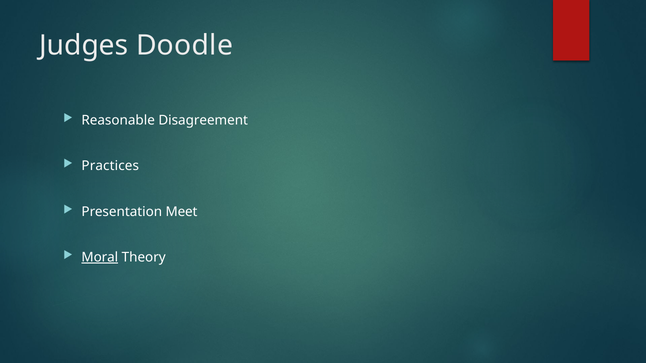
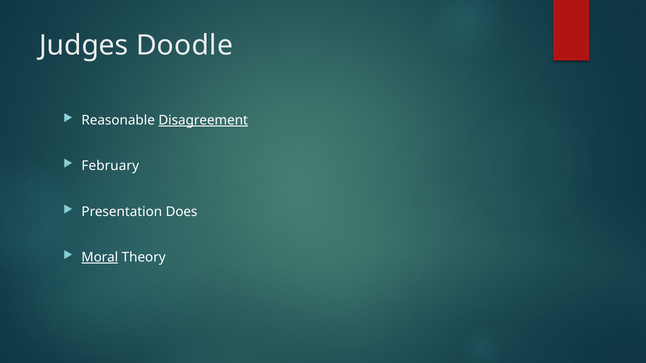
Disagreement underline: none -> present
Practices: Practices -> February
Meet: Meet -> Does
